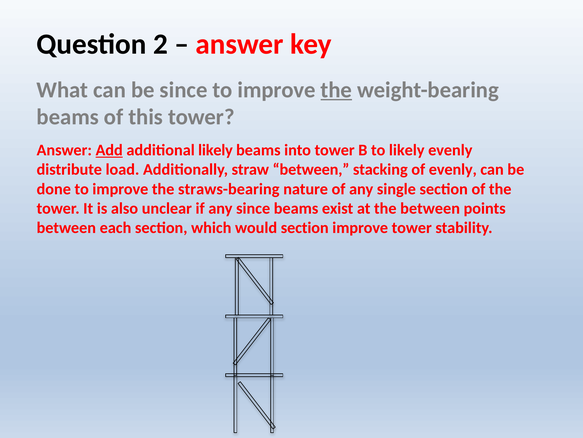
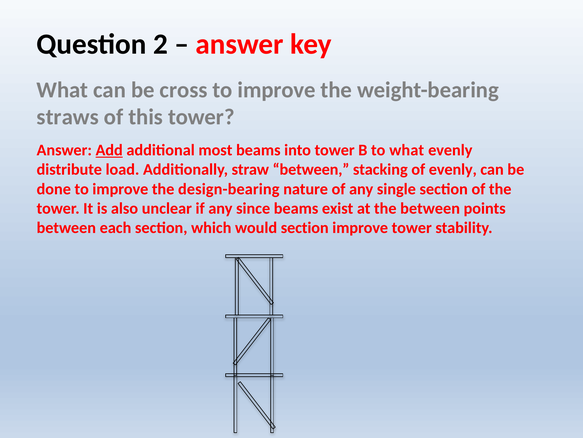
be since: since -> cross
the at (336, 90) underline: present -> none
beams at (68, 117): beams -> straws
additional likely: likely -> most
to likely: likely -> what
straws-bearing: straws-bearing -> design-bearing
